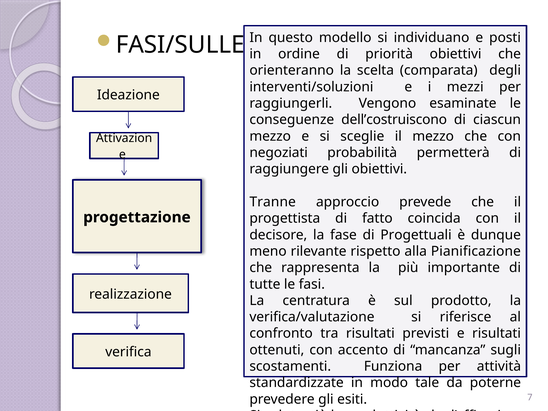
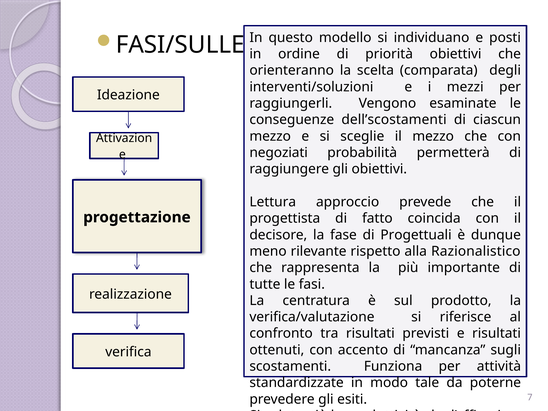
dell’costruiscono: dell’costruiscono -> dell’scostamenti
Tranne: Tranne -> Lettura
Pianificazione: Pianificazione -> Razionalistico
